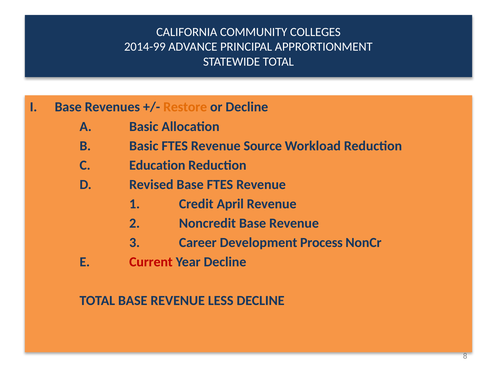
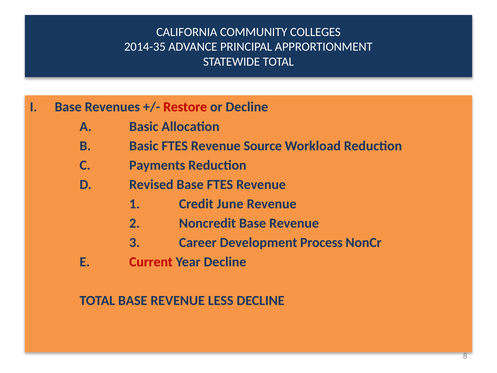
2014-99: 2014-99 -> 2014-35
Restore colour: orange -> red
Education: Education -> Payments
April: April -> June
